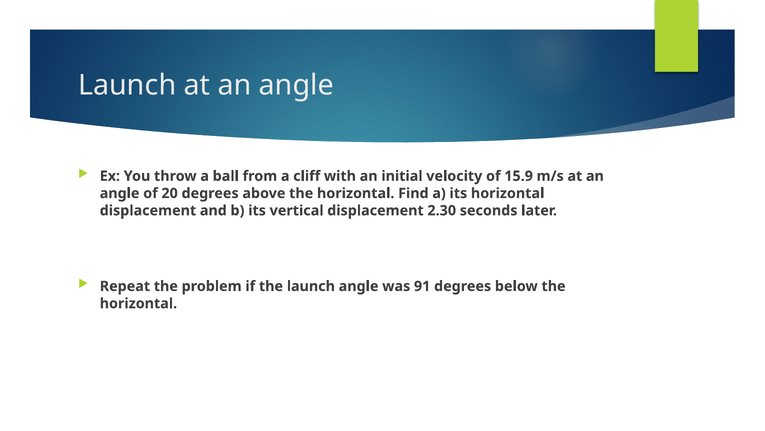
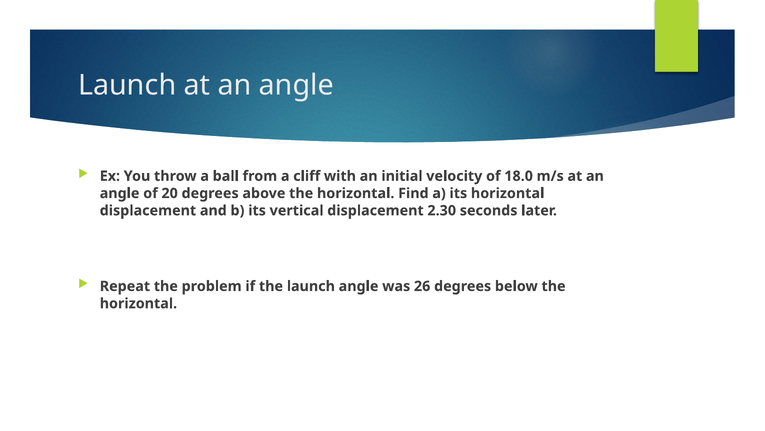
15.9: 15.9 -> 18.0
91: 91 -> 26
